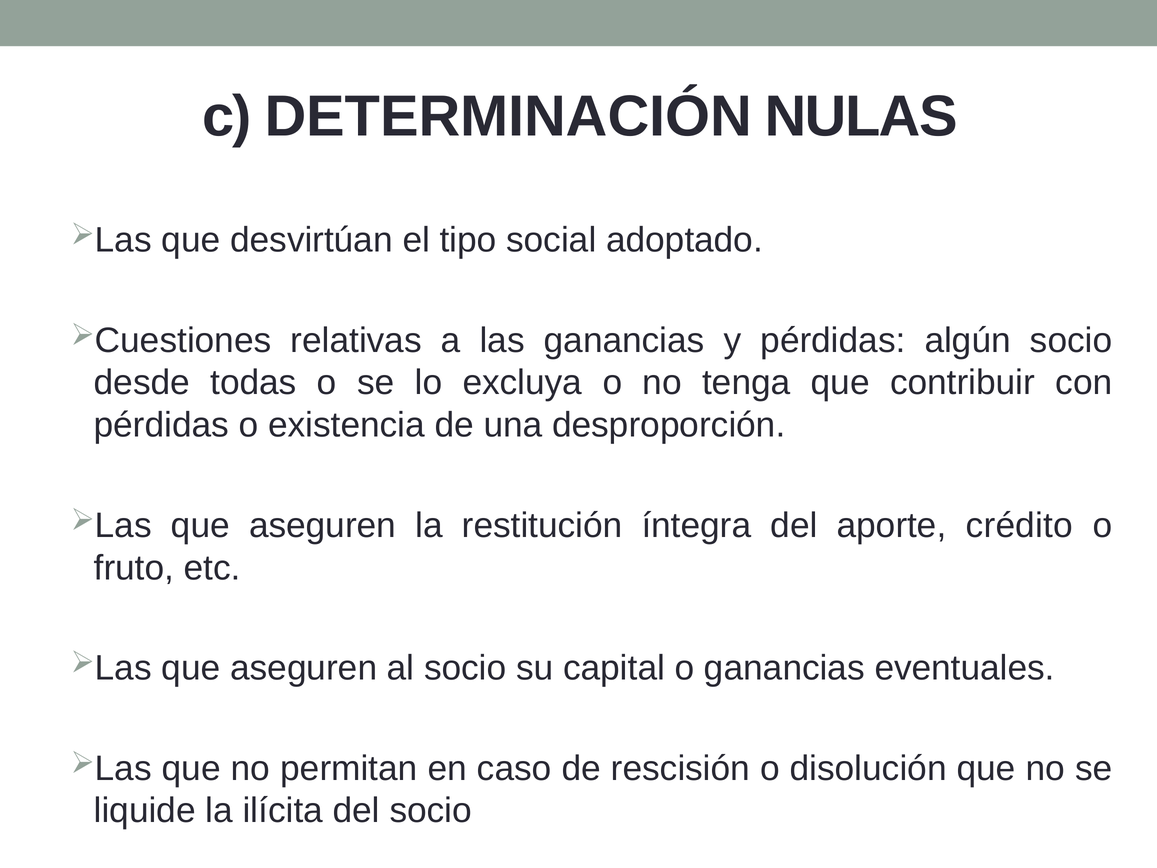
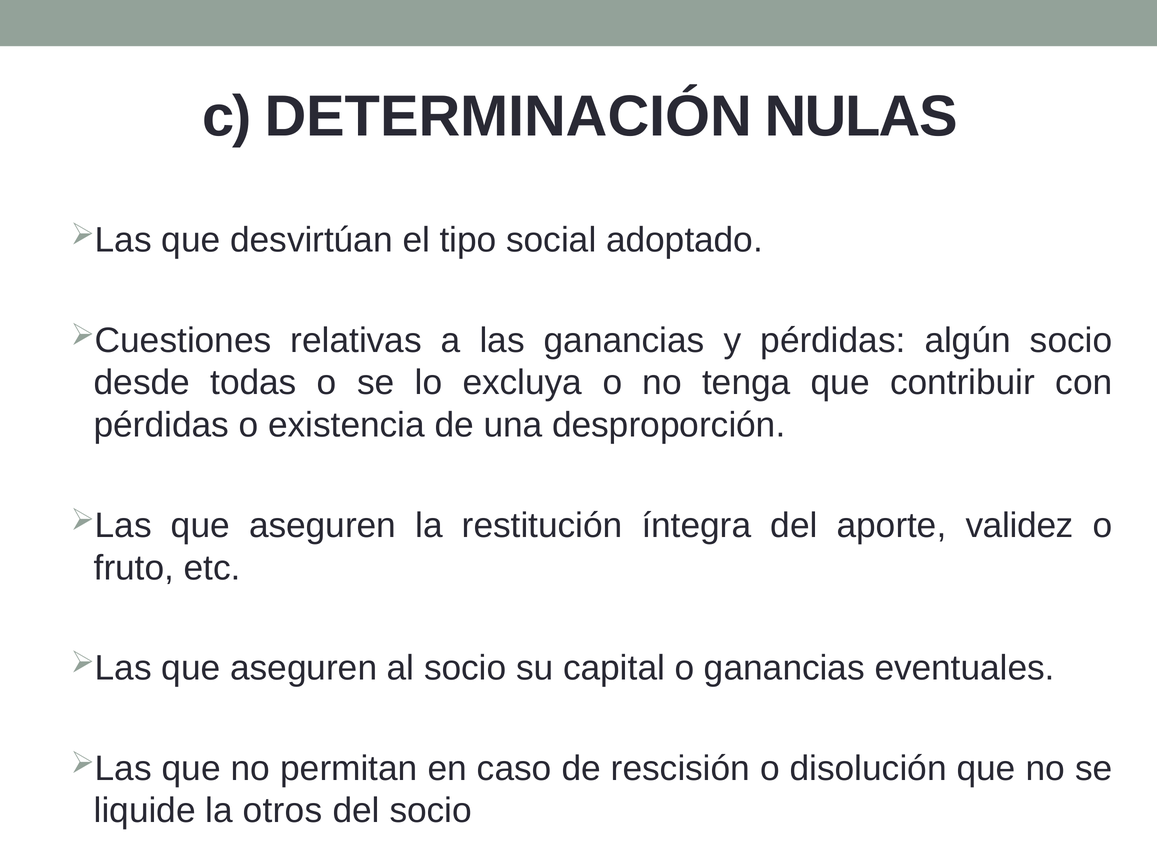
crédito: crédito -> validez
ilícita: ilícita -> otros
